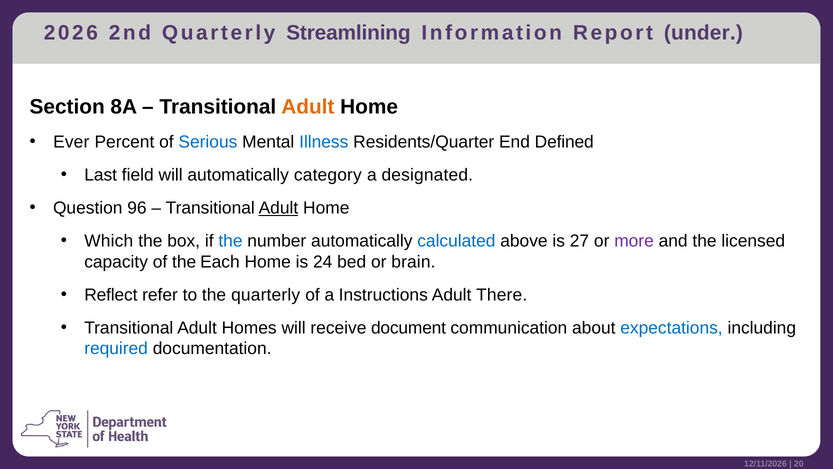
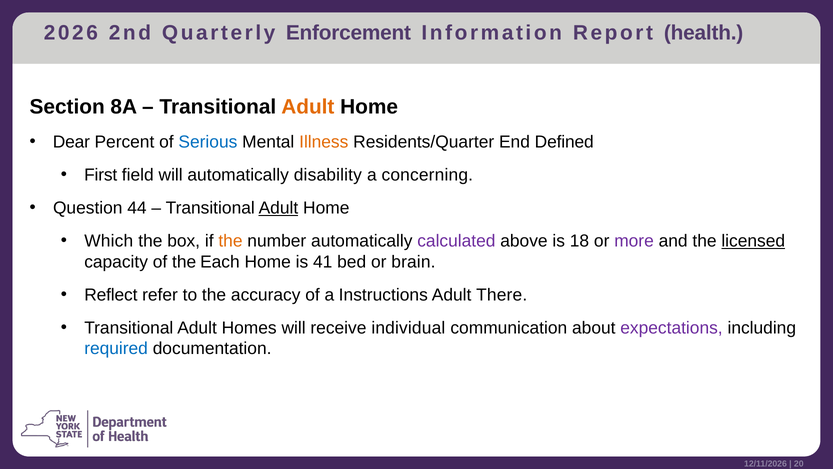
Streamlining: Streamlining -> Enforcement
under: under -> health
Ever: Ever -> Dear
Illness colour: blue -> orange
Last: Last -> First
category: category -> disability
designated: designated -> concerning
96: 96 -> 44
the at (230, 241) colour: blue -> orange
calculated colour: blue -> purple
27: 27 -> 18
licensed underline: none -> present
24: 24 -> 41
the quarterly: quarterly -> accuracy
document: document -> individual
expectations colour: blue -> purple
